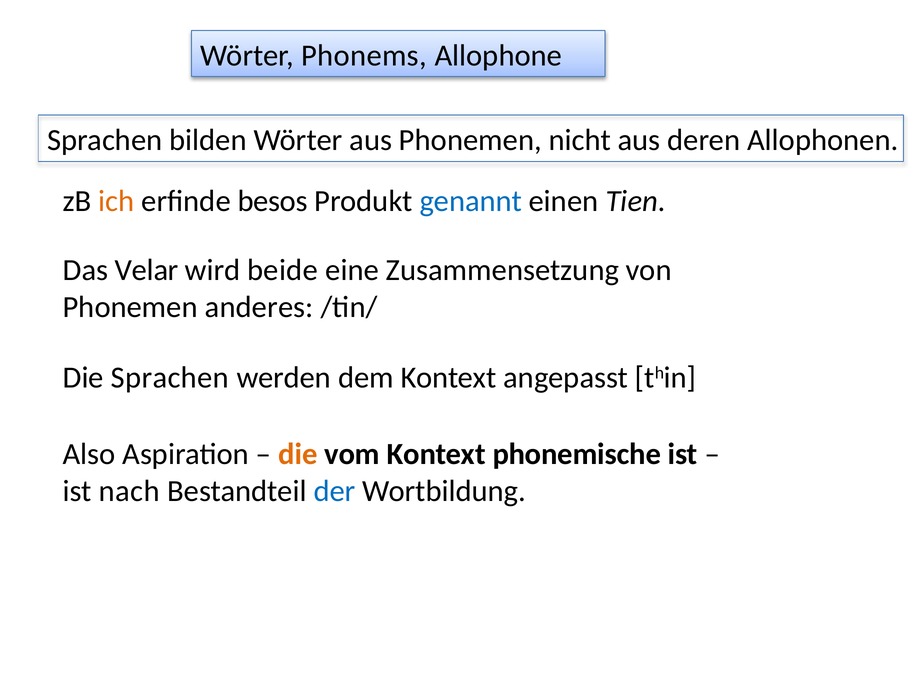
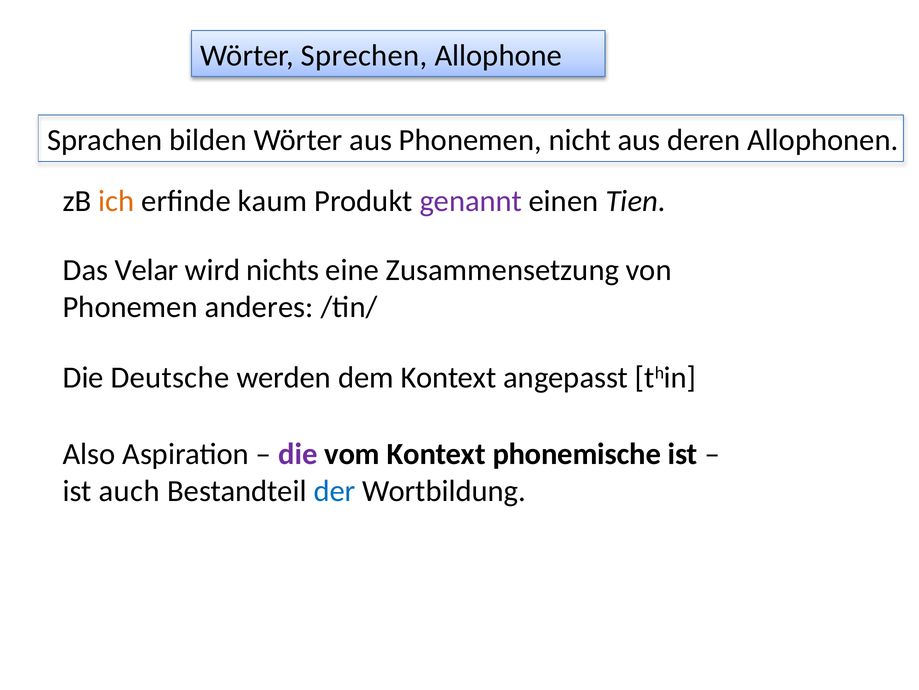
Phonems: Phonems -> Sprechen
besos: besos -> kaum
genannt colour: blue -> purple
beide: beide -> nichts
Die Sprachen: Sprachen -> Deutsche
die at (298, 454) colour: orange -> purple
nach: nach -> auch
